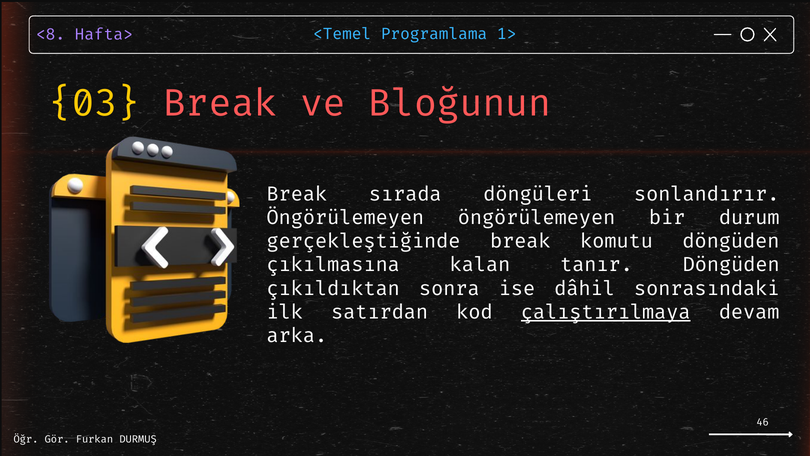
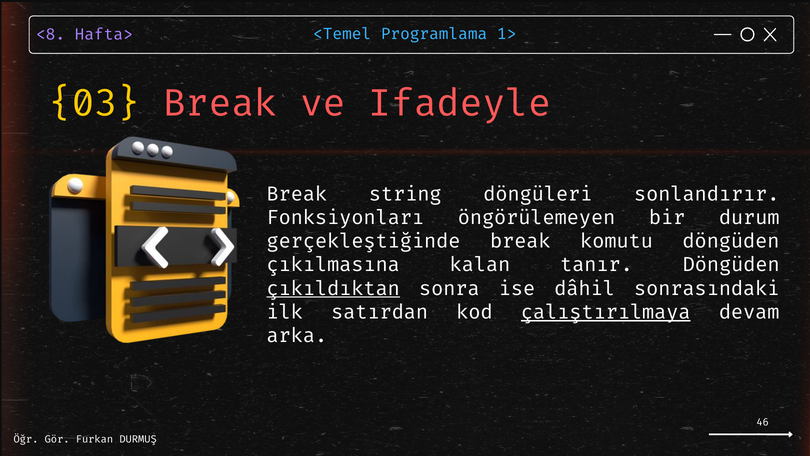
Bloğunun: Bloğunun -> Ifadeyle
sırada: sırada -> string
Öngörülemeyen at (345, 217): Öngörülemeyen -> Fonksiyonları
çıkıldıktan underline: none -> present
